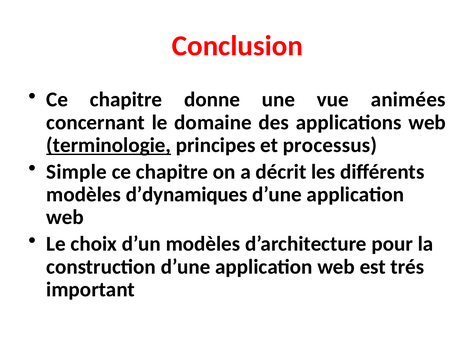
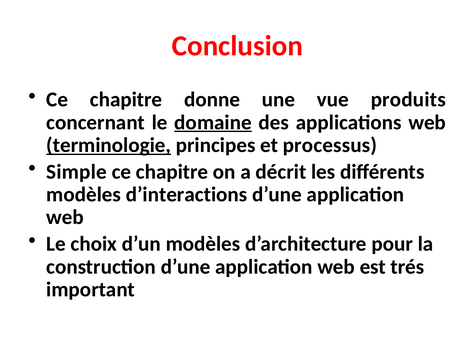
animées: animées -> produits
domaine underline: none -> present
d’dynamiques: d’dynamiques -> d’interactions
